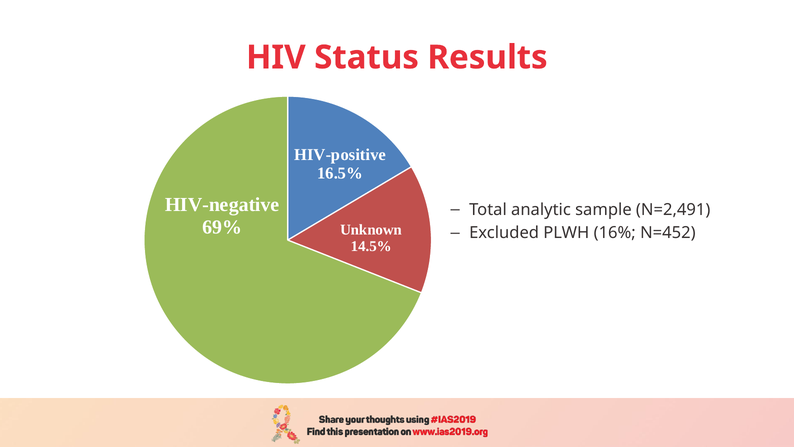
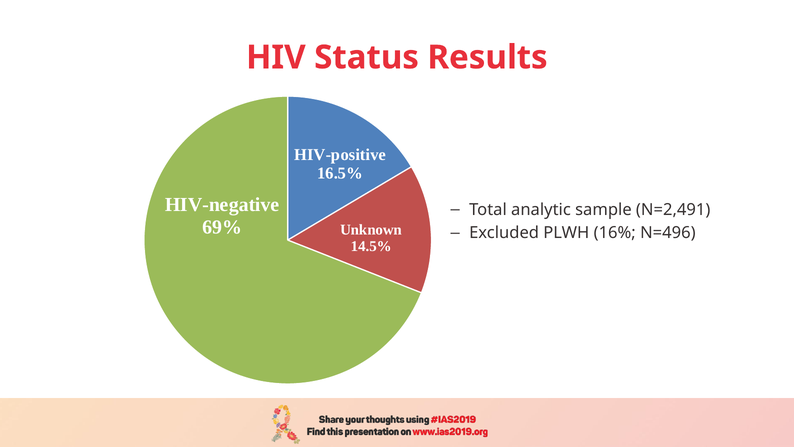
N=452: N=452 -> N=496
